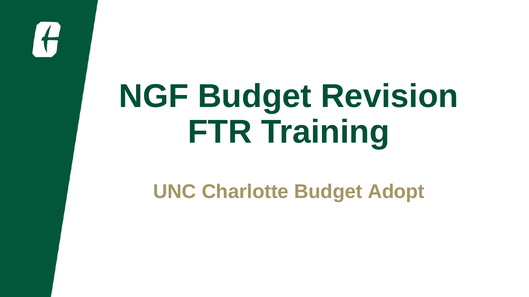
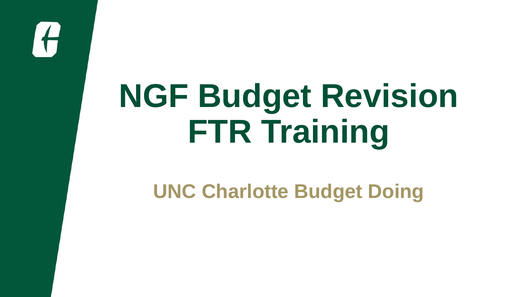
Adopt: Adopt -> Doing
